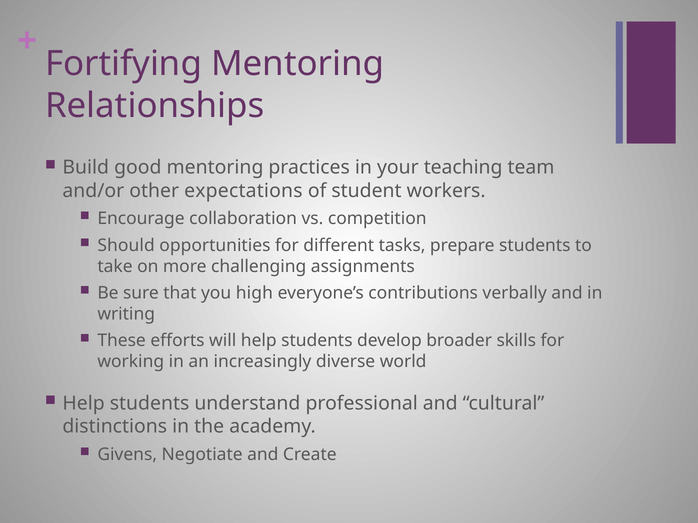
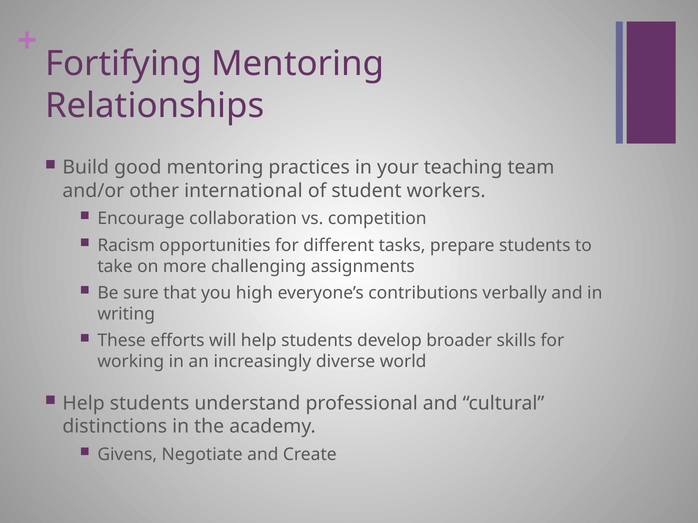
expectations: expectations -> international
Should: Should -> Racism
